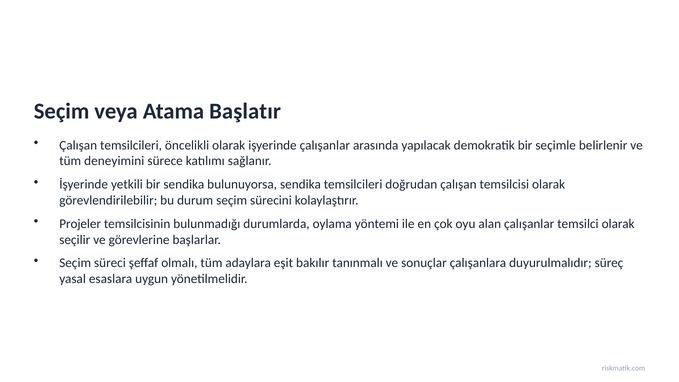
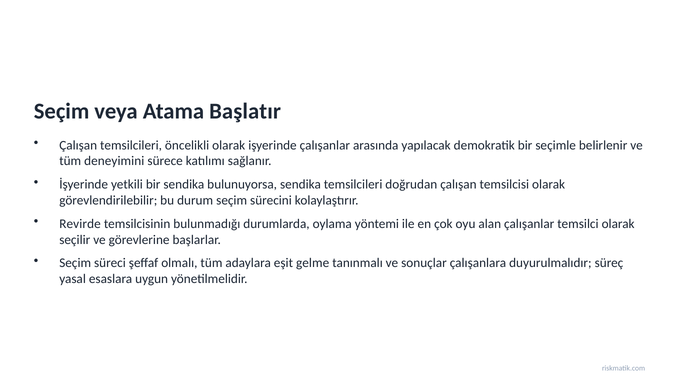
Projeler: Projeler -> Revirde
bakılır: bakılır -> gelme
